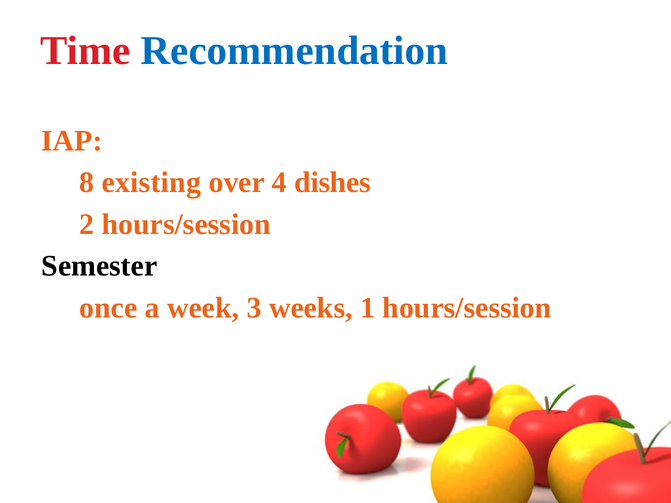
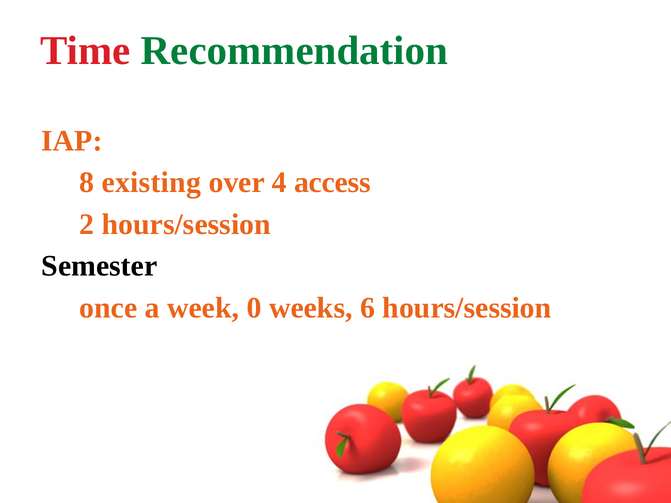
Recommendation colour: blue -> green
dishes: dishes -> access
3: 3 -> 0
1: 1 -> 6
